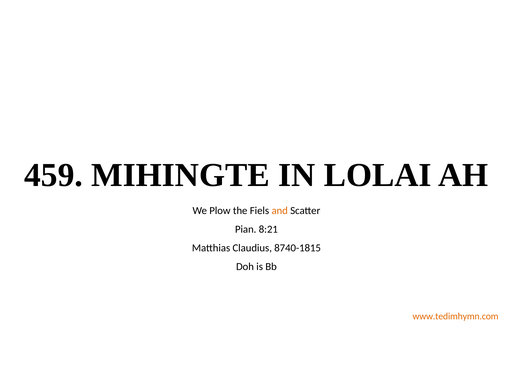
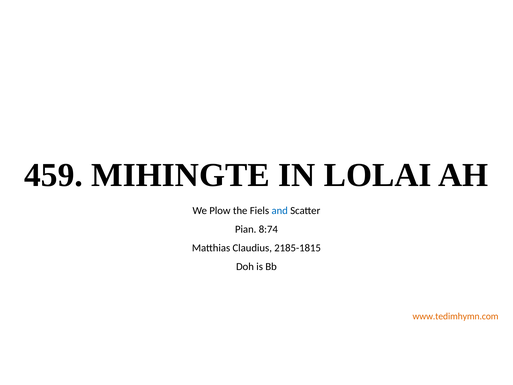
and colour: orange -> blue
8:21: 8:21 -> 8:74
8740-1815: 8740-1815 -> 2185-1815
